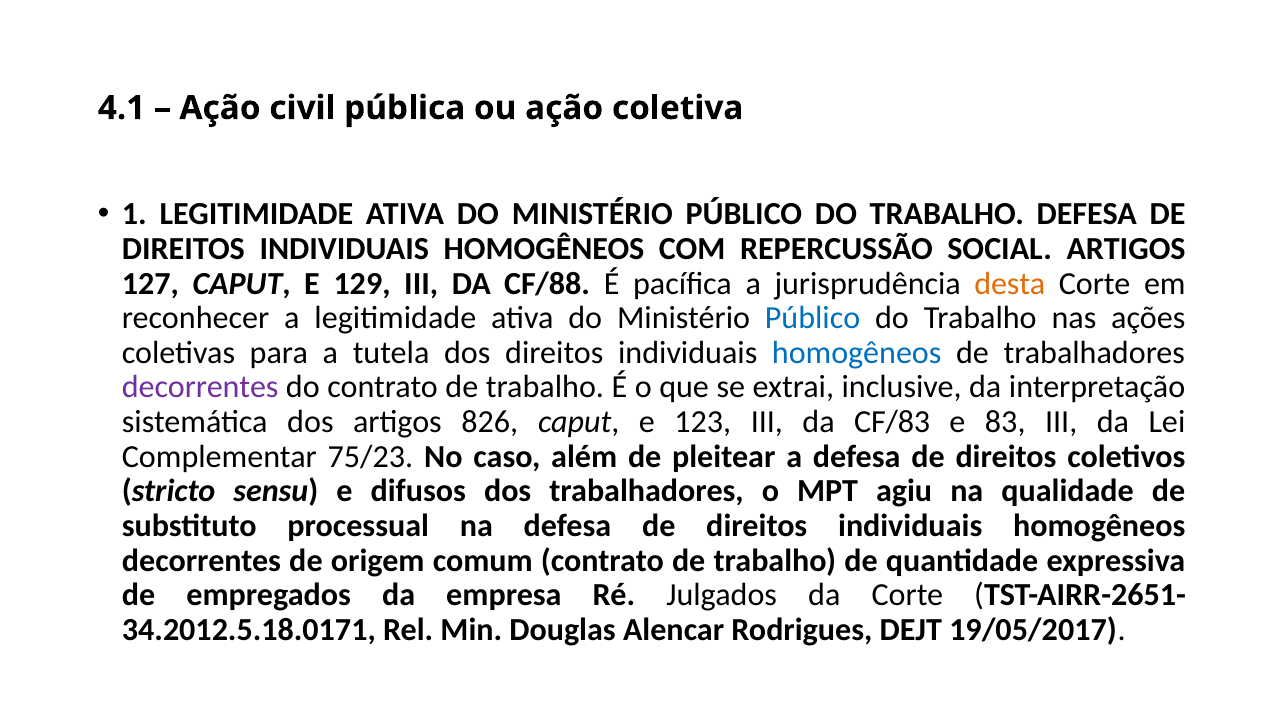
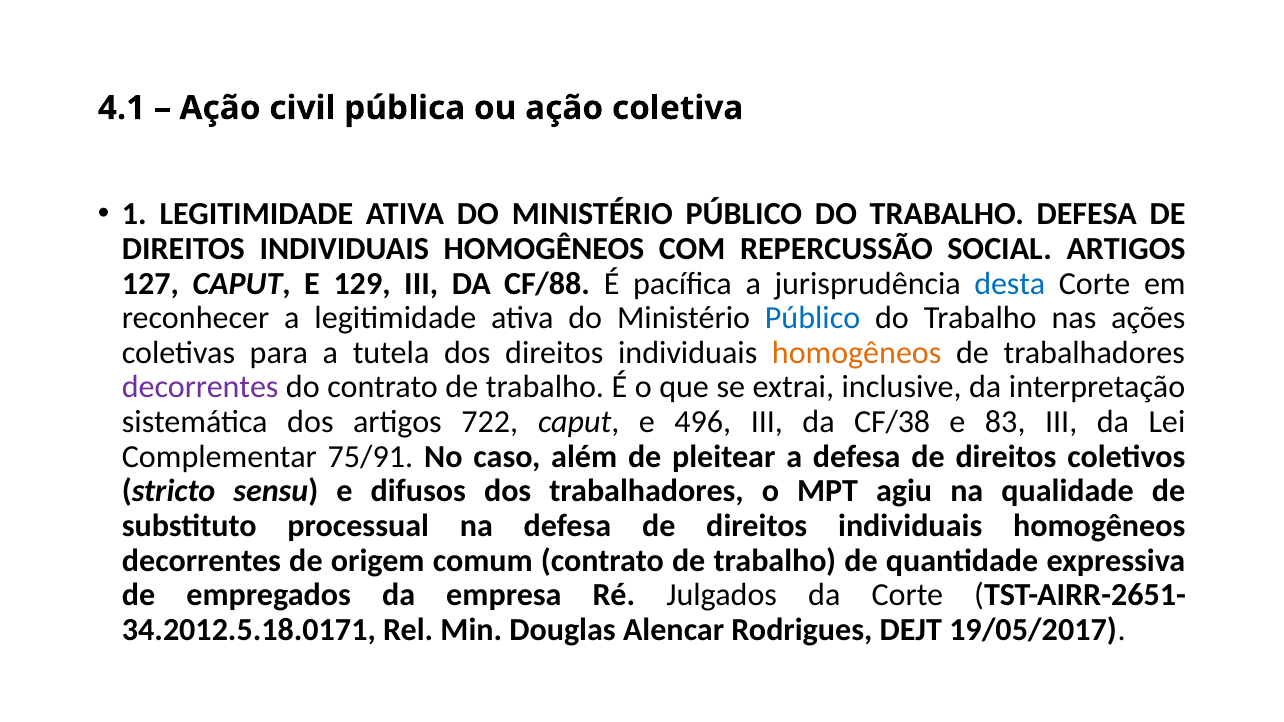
desta colour: orange -> blue
homogêneos at (857, 353) colour: blue -> orange
826: 826 -> 722
123: 123 -> 496
CF/83: CF/83 -> CF/38
75/23: 75/23 -> 75/91
